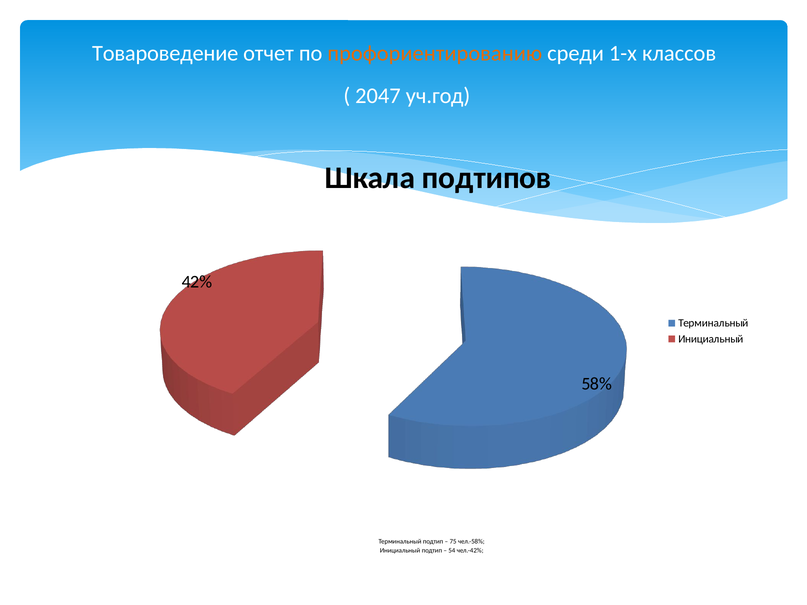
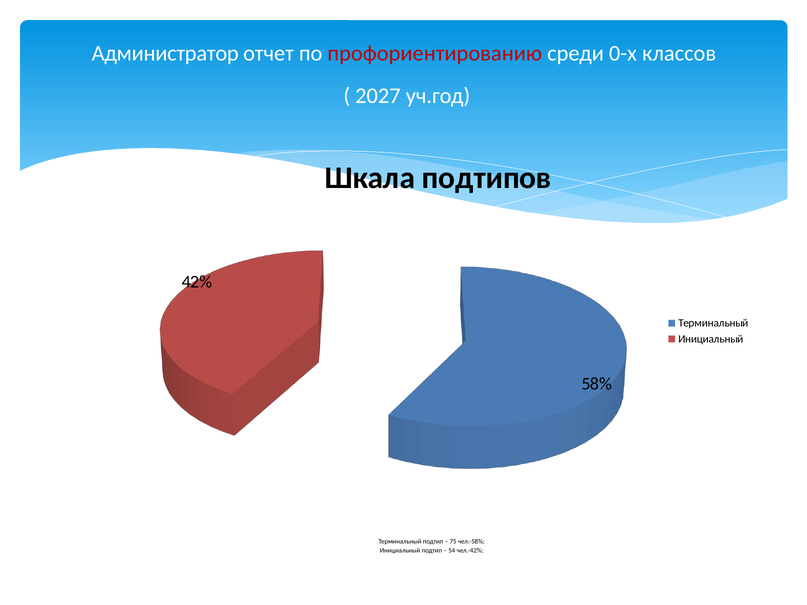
Товароведение: Товароведение -> Администратор
профориентированию colour: orange -> red
1-х: 1-х -> 0-х
2047: 2047 -> 2027
